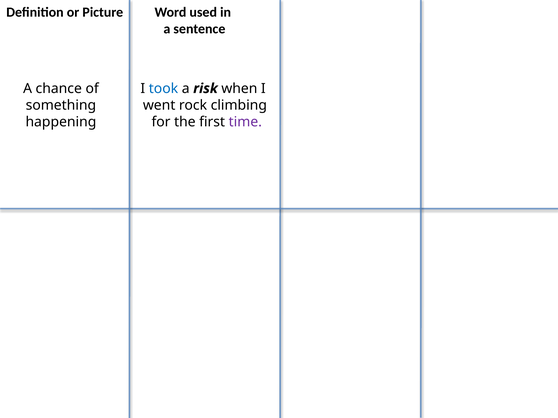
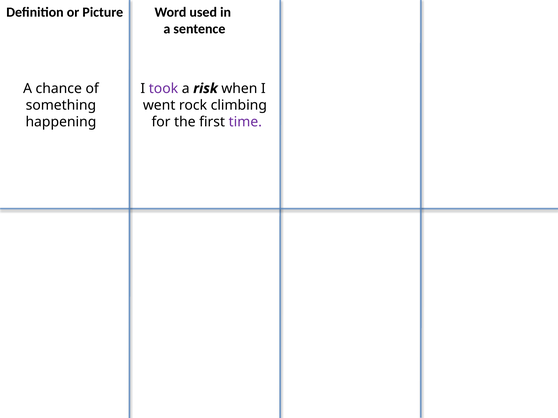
took colour: blue -> purple
